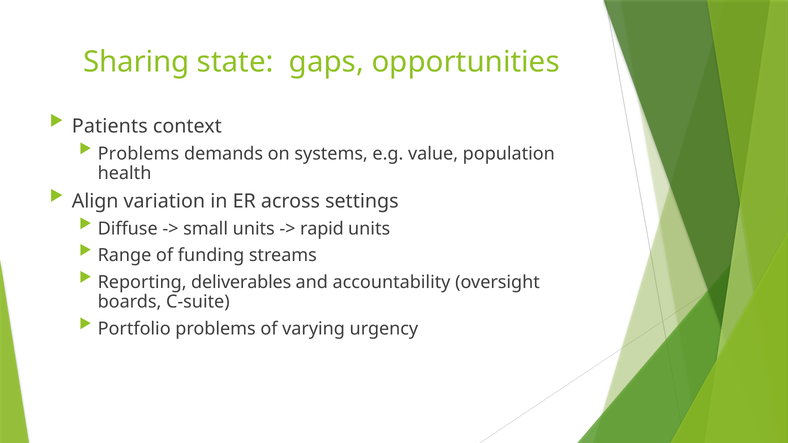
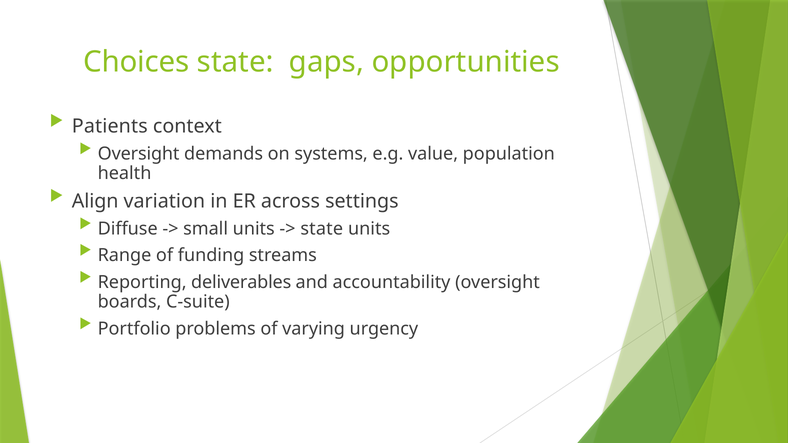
Sharing: Sharing -> Choices
Problems at (138, 154): Problems -> Oversight
rapid at (322, 229): rapid -> state
